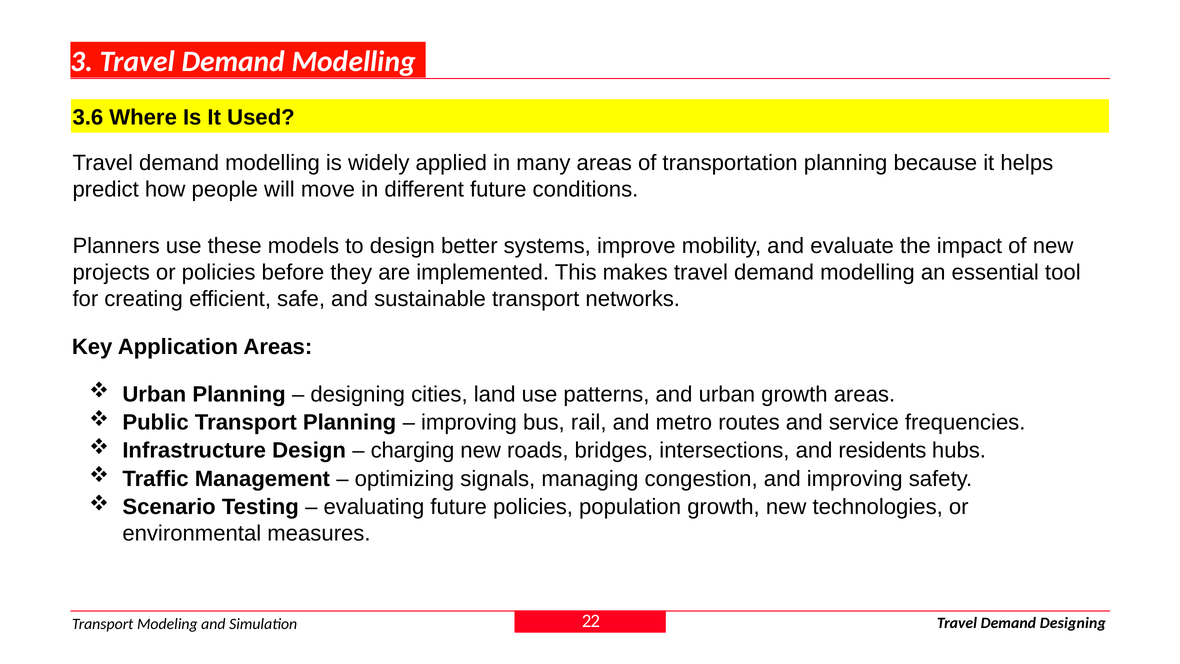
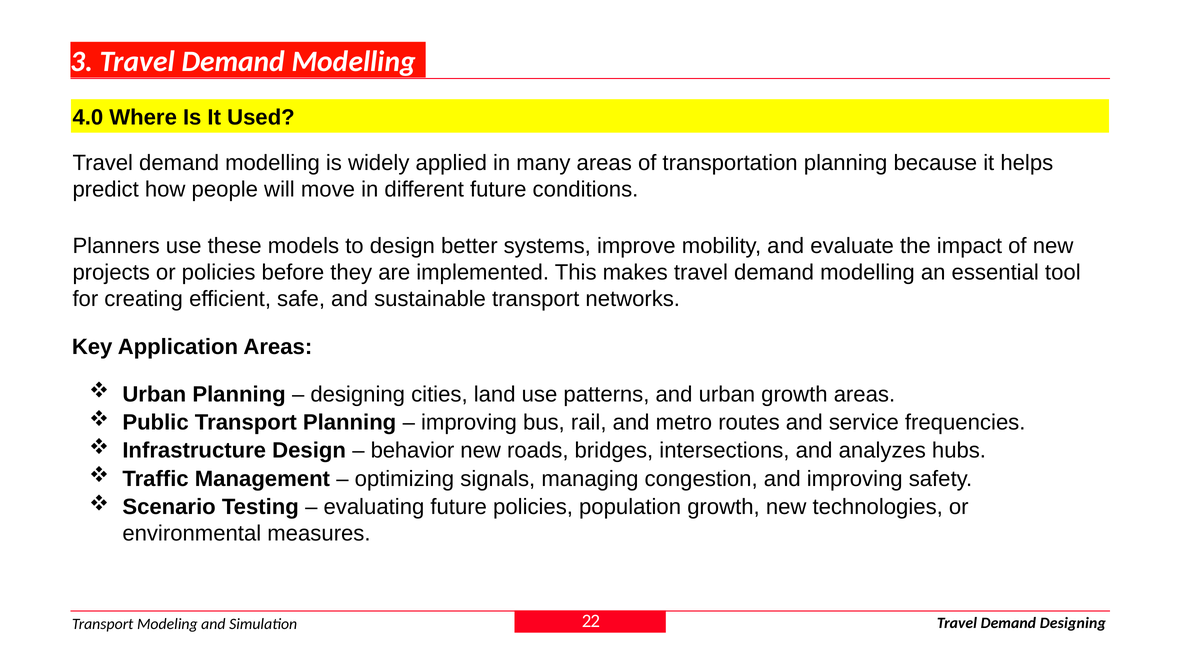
3.6: 3.6 -> 4.0
charging: charging -> behavior
residents: residents -> analyzes
